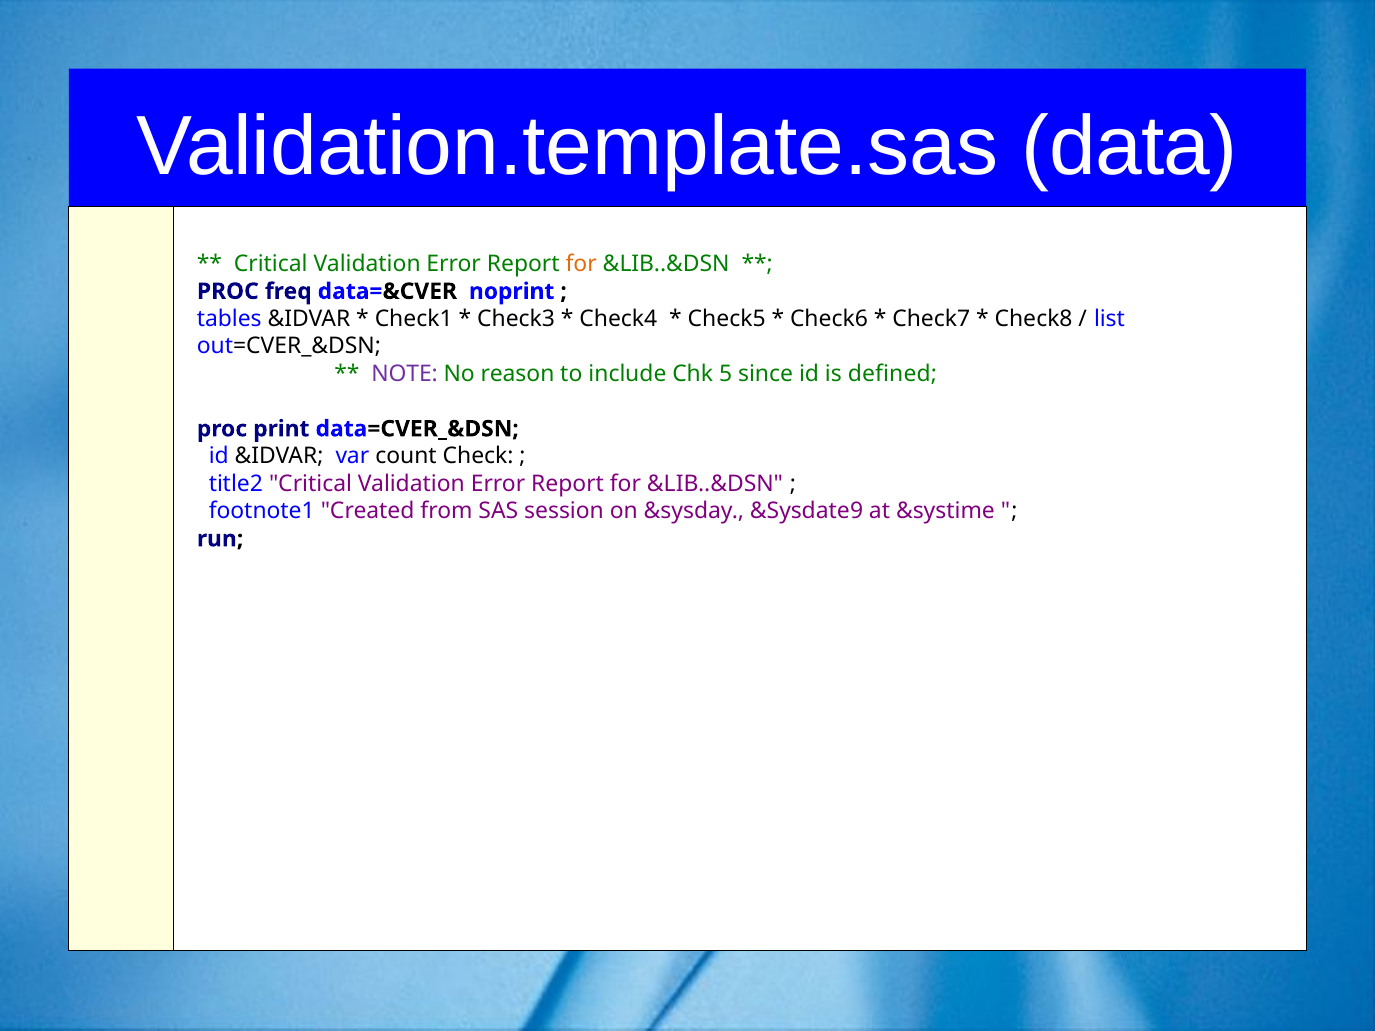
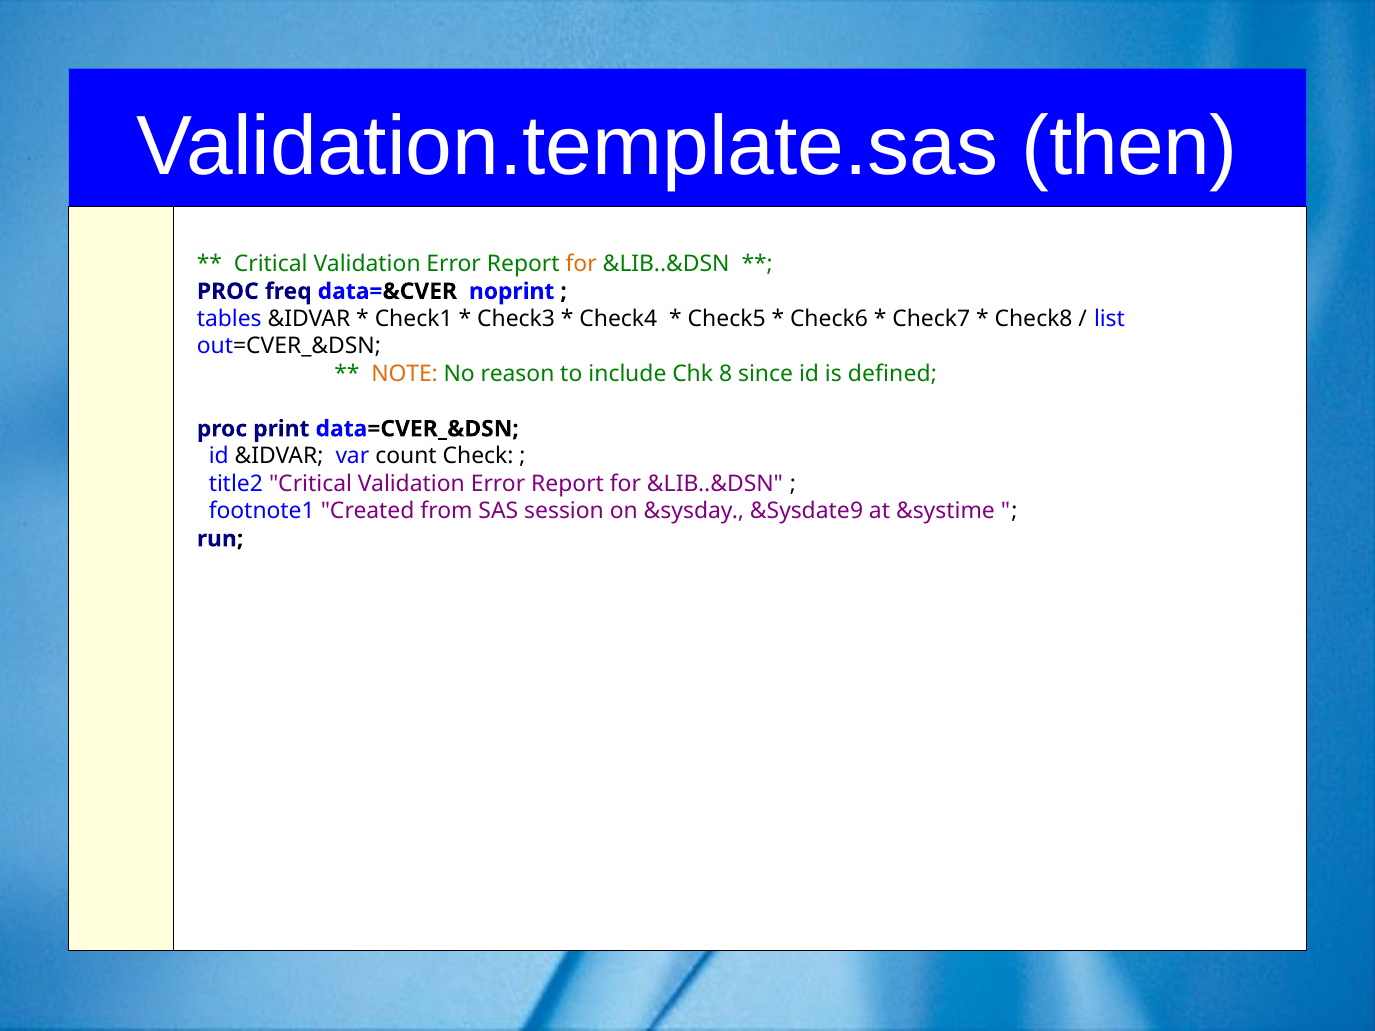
data: data -> then
NOTE colour: purple -> orange
5: 5 -> 8
